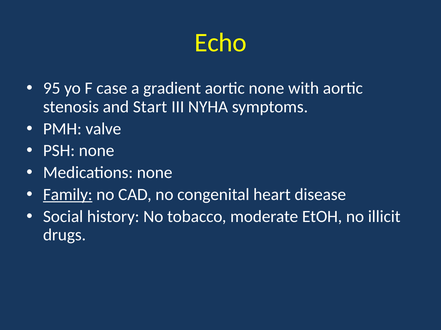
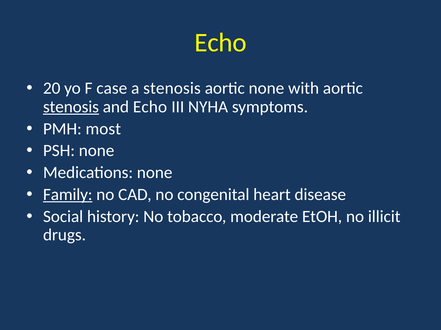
95: 95 -> 20
a gradient: gradient -> stenosis
stenosis at (71, 107) underline: none -> present
and Start: Start -> Echo
valve: valve -> most
